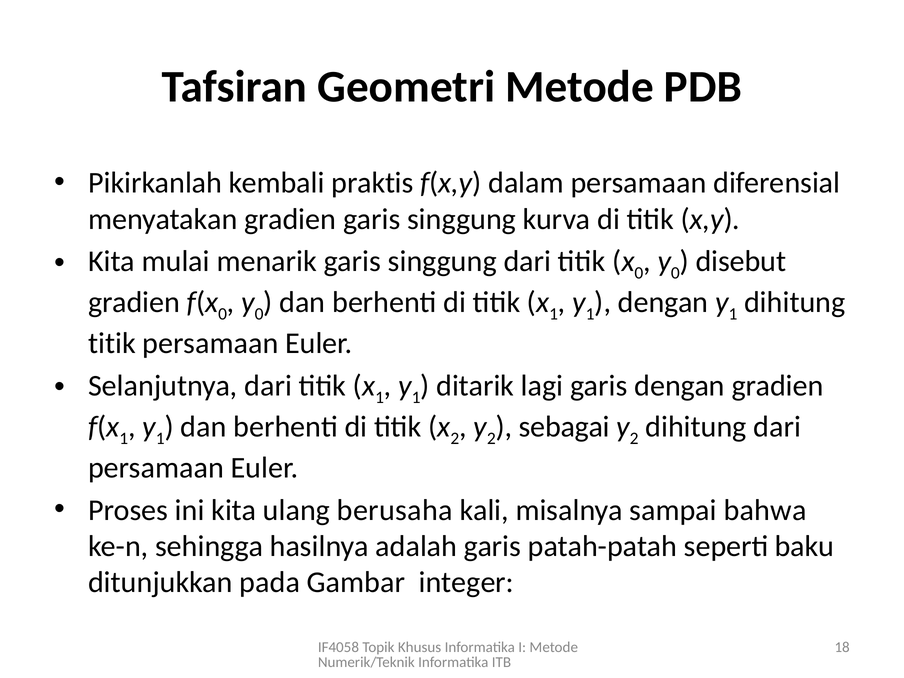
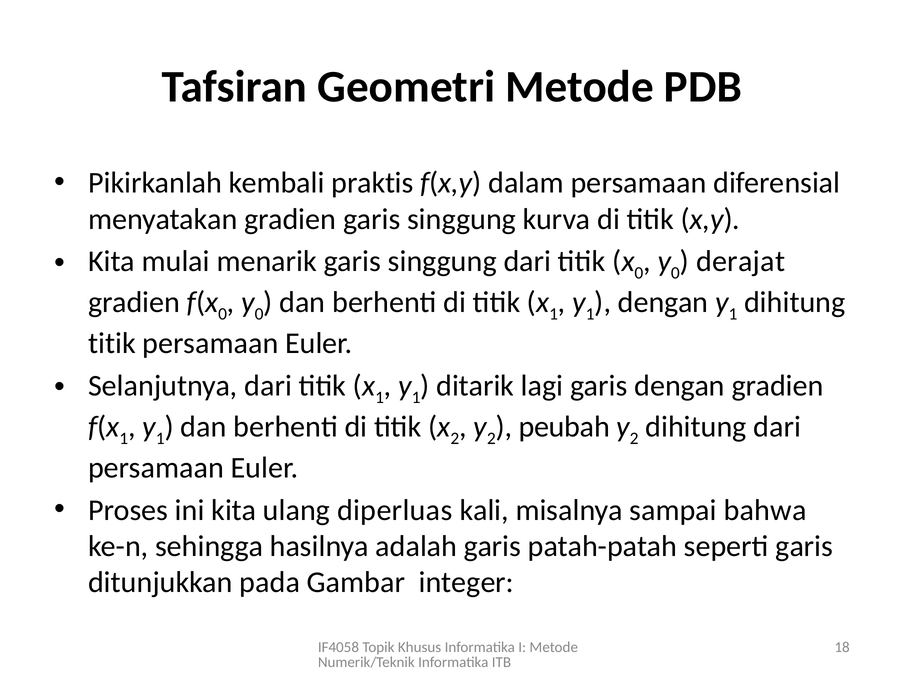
disebut: disebut -> derajat
sebagai: sebagai -> peubah
berusaha: berusaha -> diperluas
seperti baku: baku -> garis
